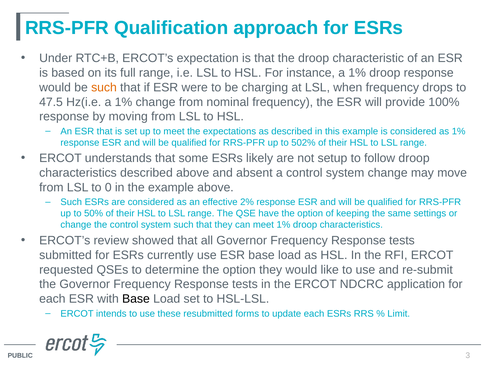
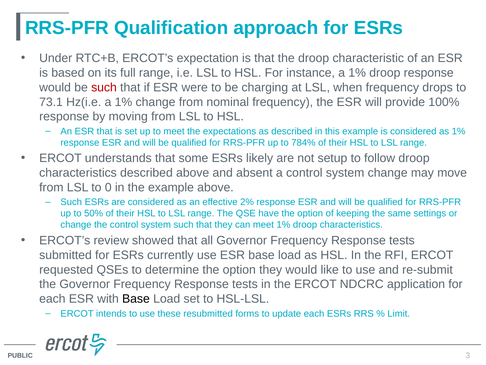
such at (104, 87) colour: orange -> red
47.5: 47.5 -> 73.1
502%: 502% -> 784%
